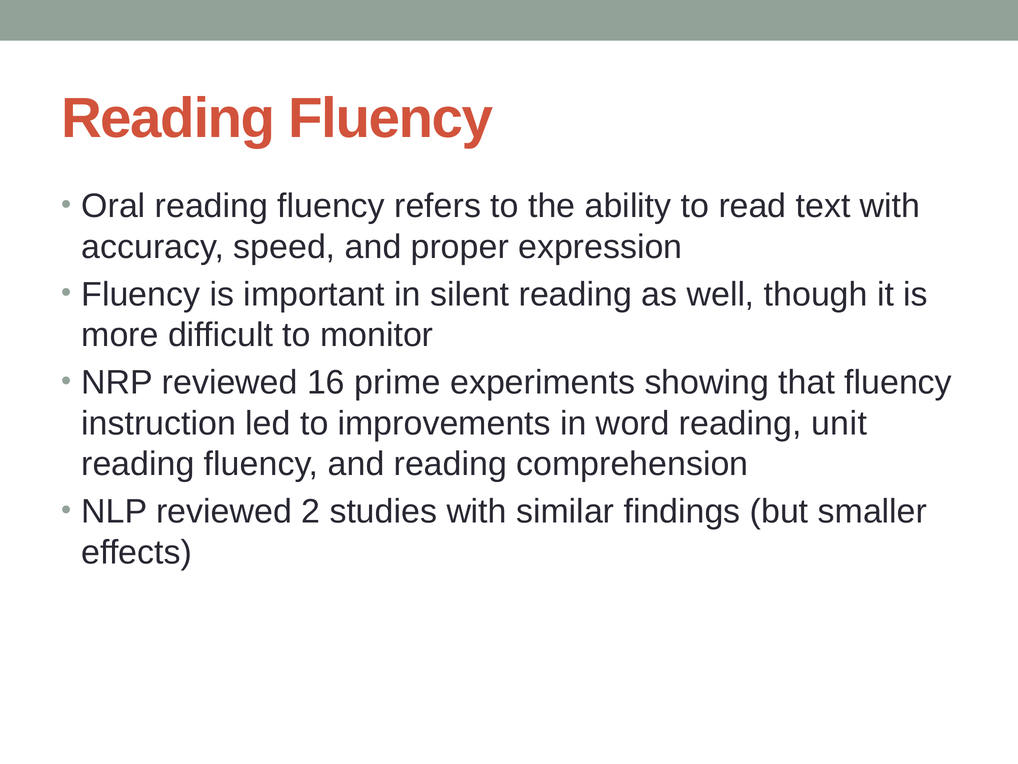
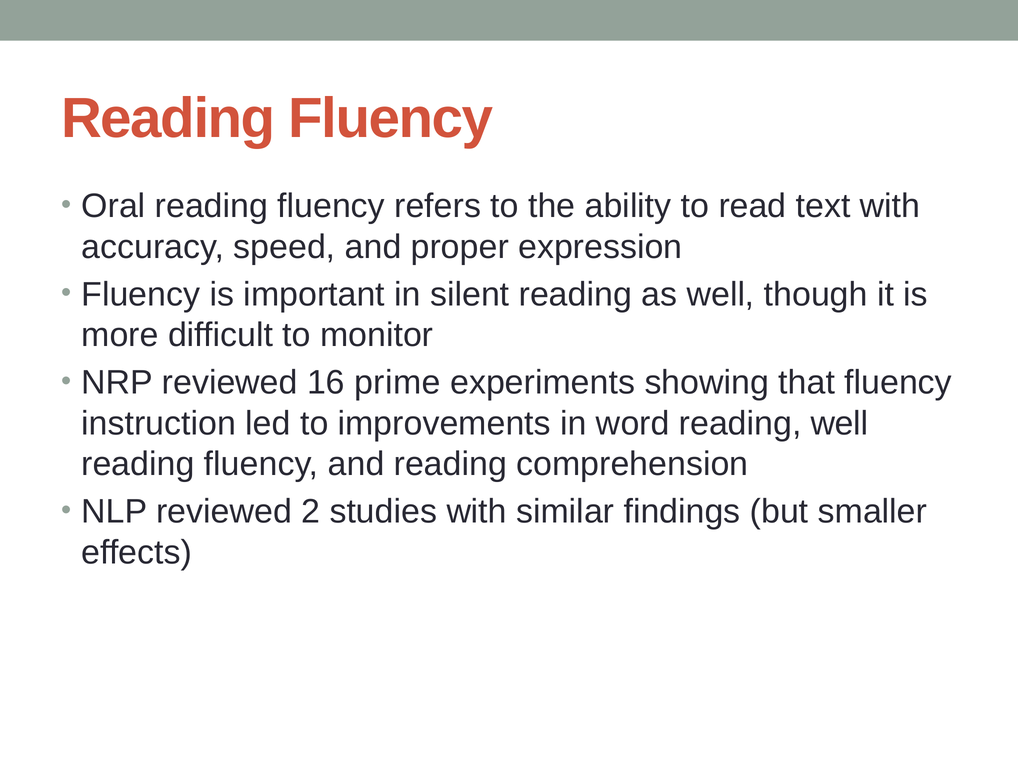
reading unit: unit -> well
